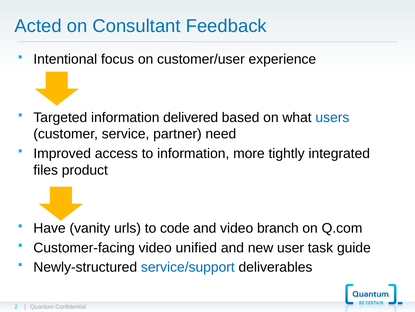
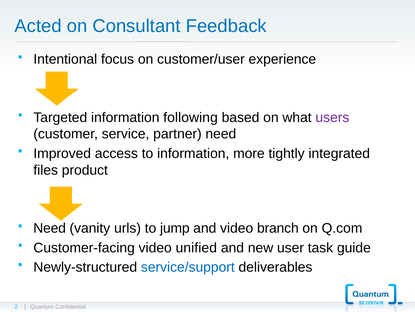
delivered: delivered -> following
users colour: blue -> purple
Have at (50, 228): Have -> Need
code: code -> jump
